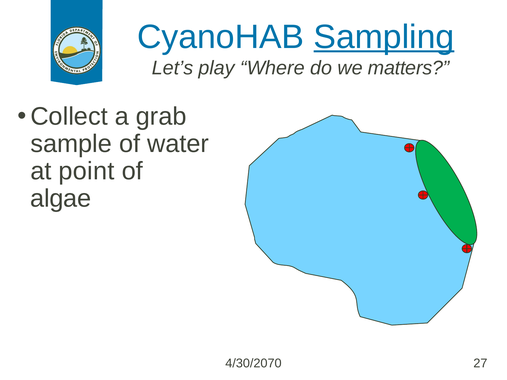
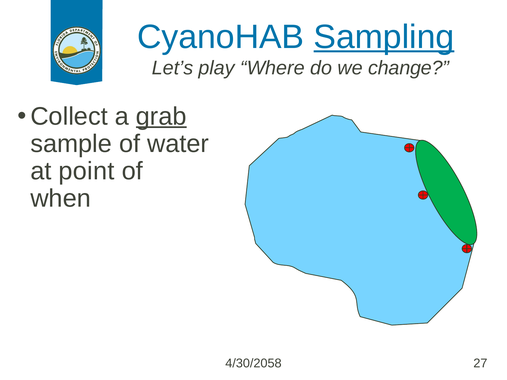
matters: matters -> change
grab underline: none -> present
algae: algae -> when
4/30/2070: 4/30/2070 -> 4/30/2058
